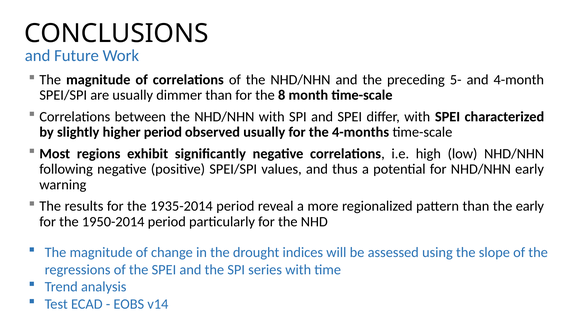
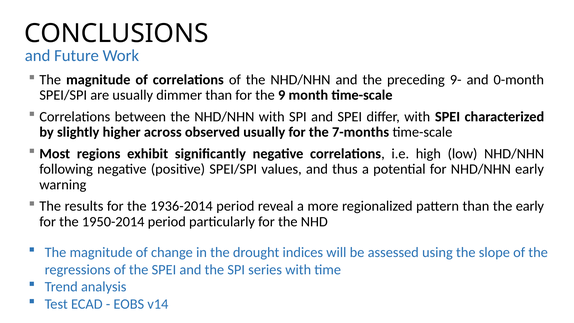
5-: 5- -> 9-
4-month: 4-month -> 0-month
8: 8 -> 9
higher period: period -> across
4-months: 4-months -> 7-months
1935-2014: 1935-2014 -> 1936-2014
